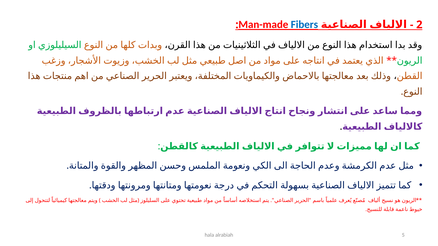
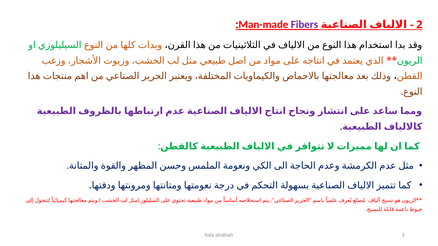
Fibers colour: blue -> purple
